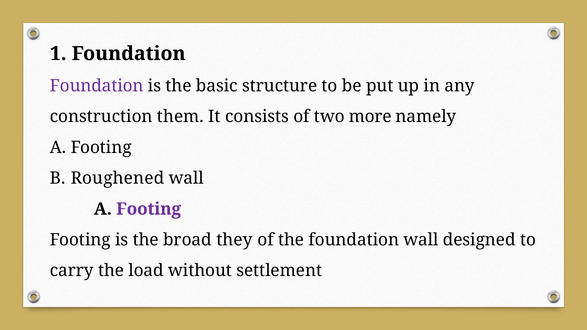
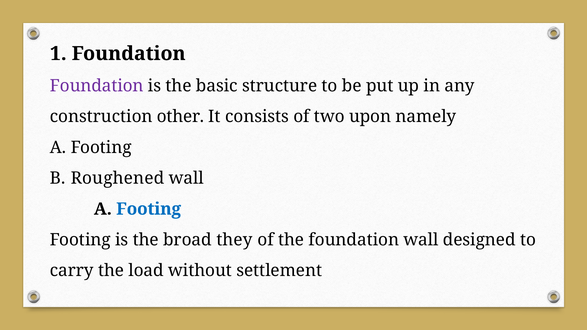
them: them -> other
more: more -> upon
Footing at (149, 209) colour: purple -> blue
